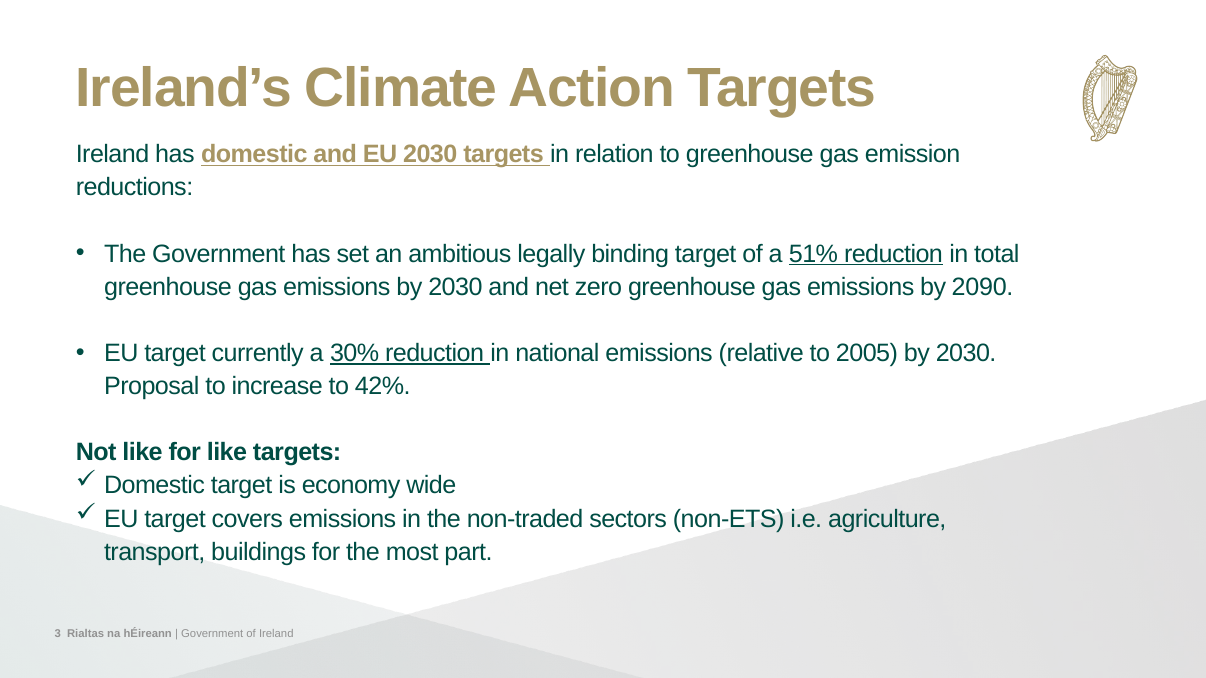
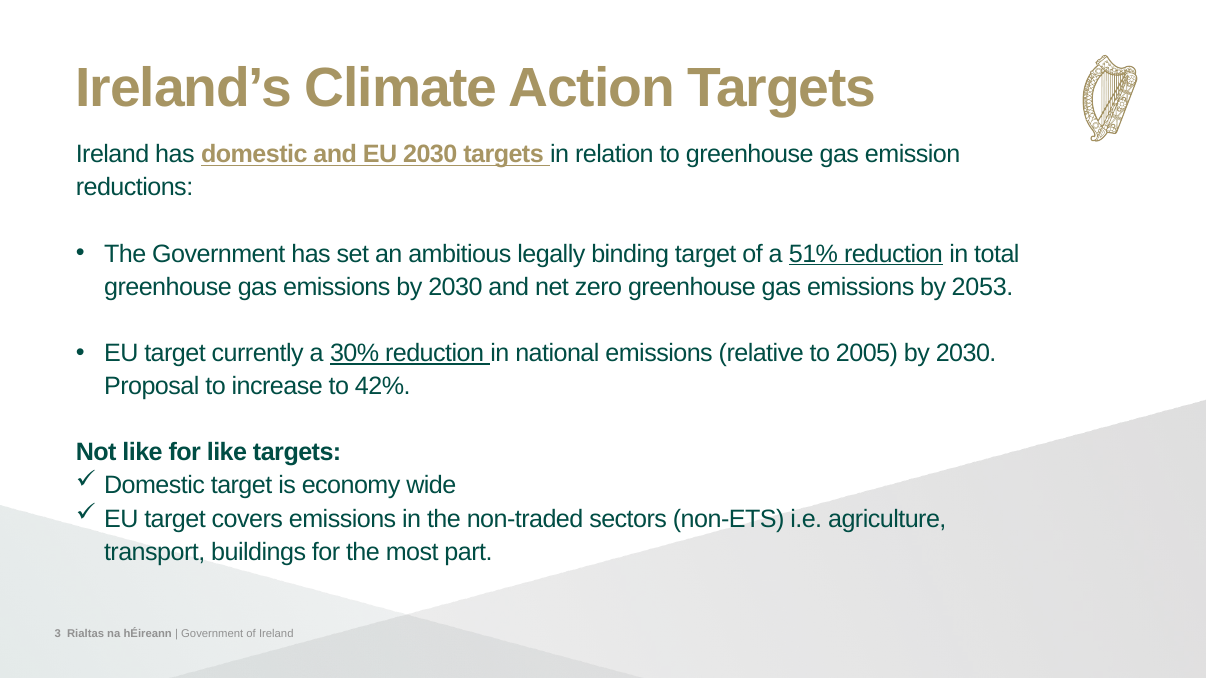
2090: 2090 -> 2053
